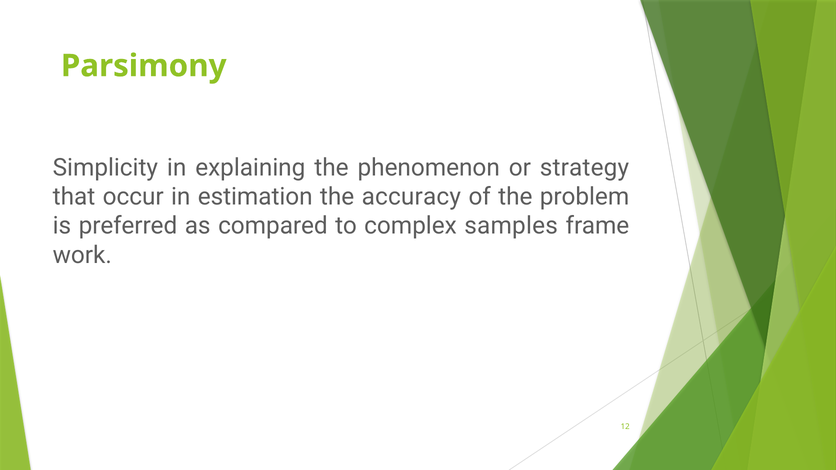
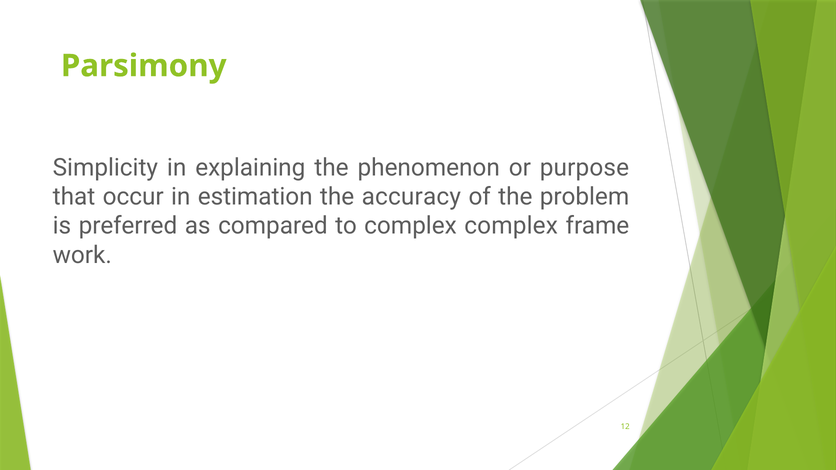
strategy: strategy -> purpose
complex samples: samples -> complex
